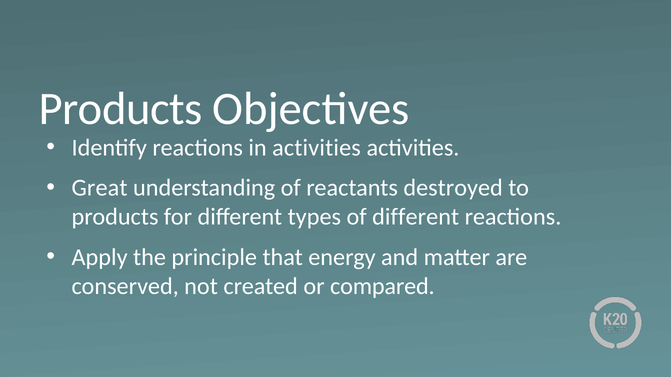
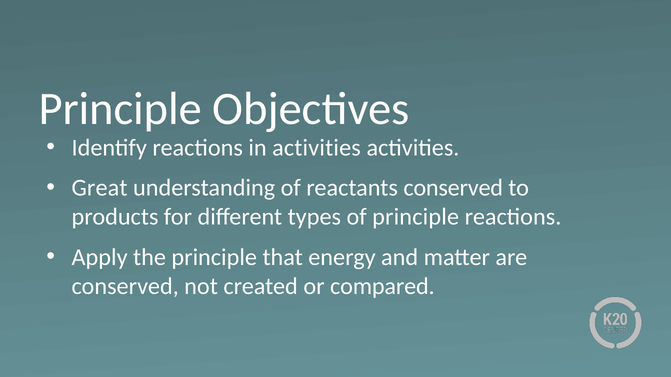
Products at (121, 109): Products -> Principle
reactants destroyed: destroyed -> conserved
of different: different -> principle
